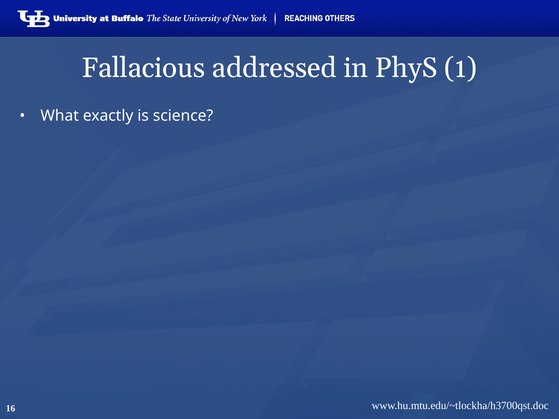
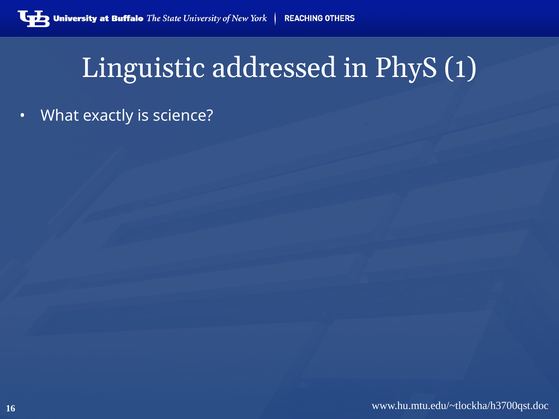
Fallacious: Fallacious -> Linguistic
